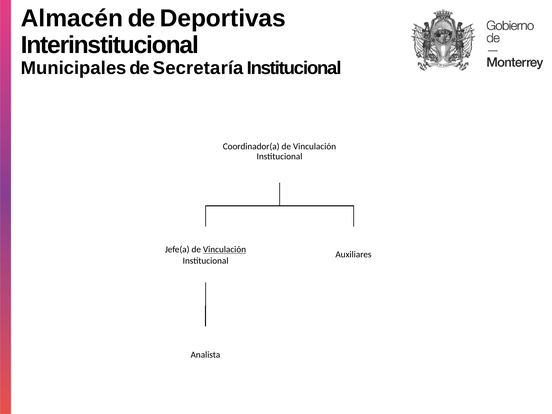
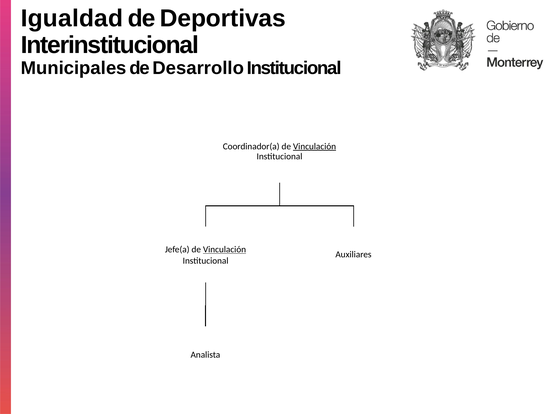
Almacén: Almacén -> Igualdad
Secretaría: Secretaría -> Desarrollo
Vinculación at (315, 146) underline: none -> present
